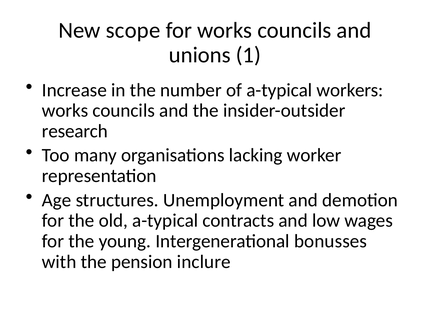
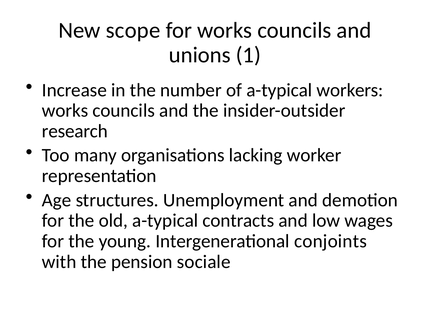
bonusses: bonusses -> conjoints
inclure: inclure -> sociale
